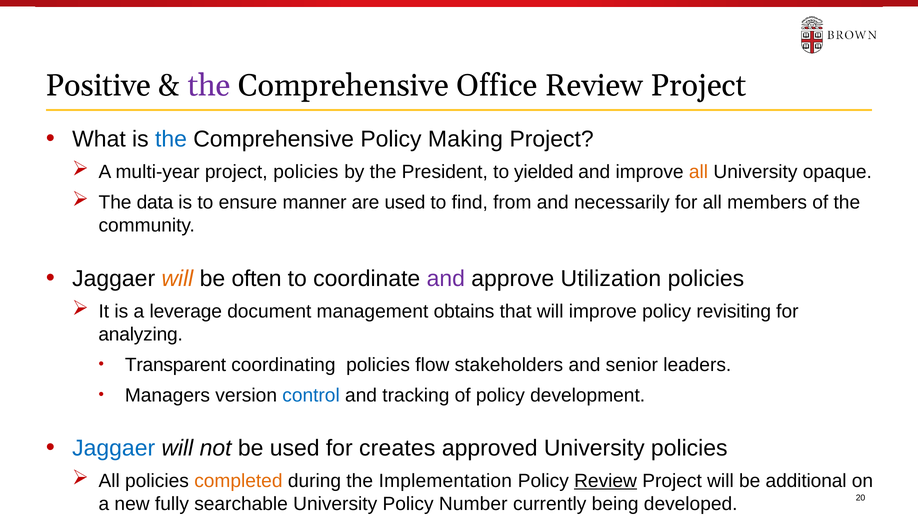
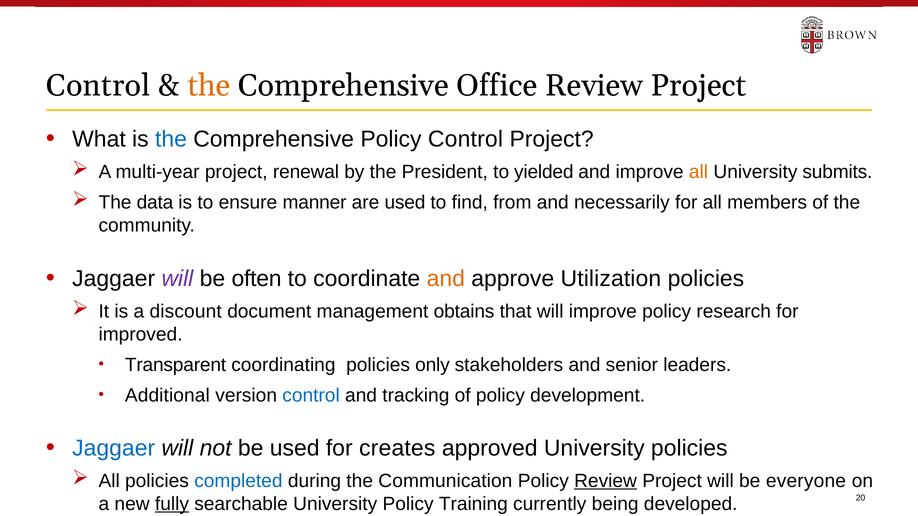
Positive at (99, 86): Positive -> Control
the at (209, 86) colour: purple -> orange
Policy Making: Making -> Control
project policies: policies -> renewal
opaque: opaque -> submits
will at (177, 279) colour: orange -> purple
and at (446, 279) colour: purple -> orange
leverage: leverage -> discount
revisiting: revisiting -> research
analyzing: analyzing -> improved
flow: flow -> only
Managers: Managers -> Additional
completed colour: orange -> blue
Implementation: Implementation -> Communication
additional: additional -> everyone
fully underline: none -> present
Number: Number -> Training
